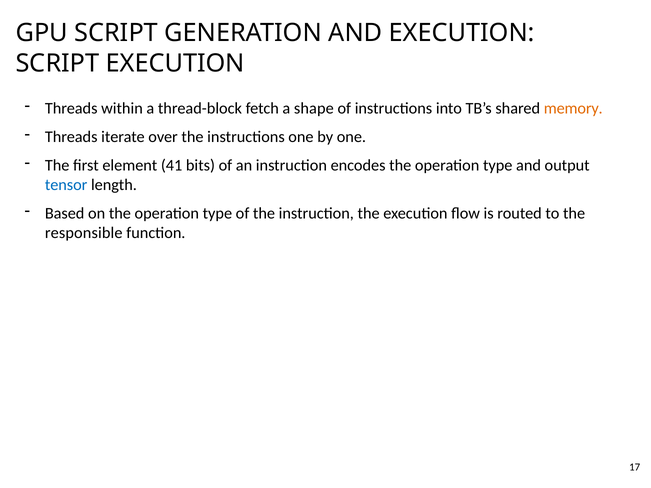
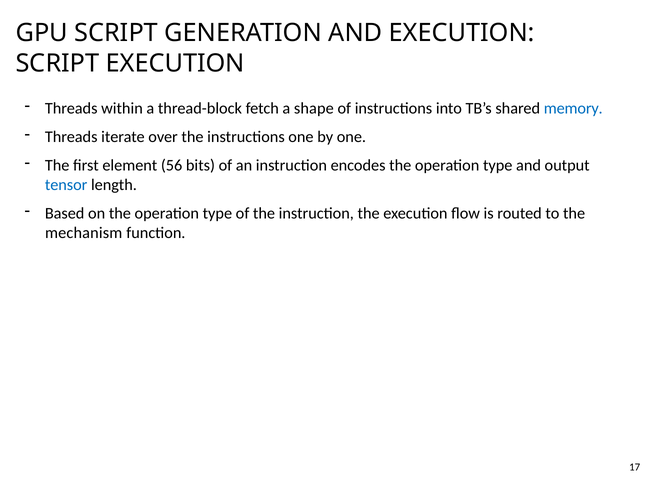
memory colour: orange -> blue
41: 41 -> 56
responsible: responsible -> mechanism
